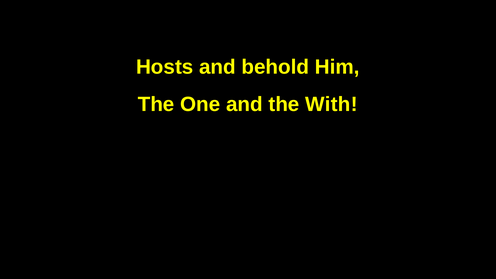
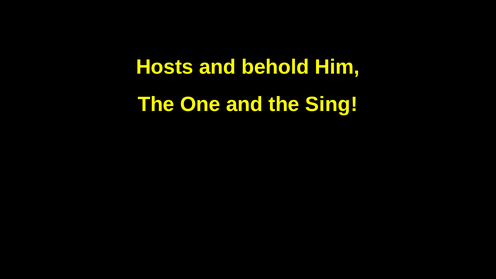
With: With -> Sing
